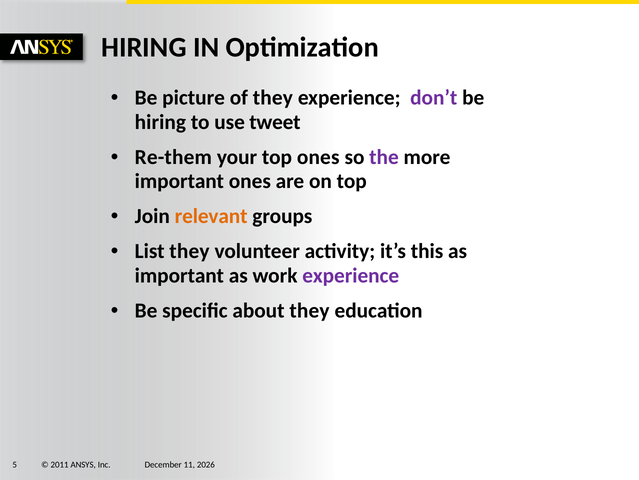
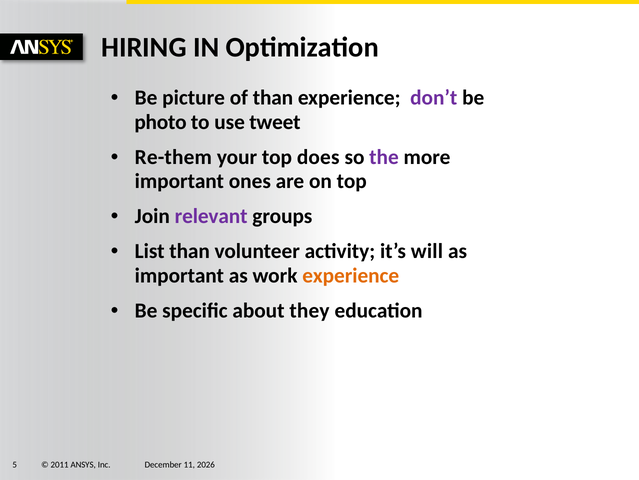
of they: they -> than
hiring at (160, 122): hiring -> photo
top ones: ones -> does
relevant colour: orange -> purple
List they: they -> than
this: this -> will
experience at (351, 275) colour: purple -> orange
